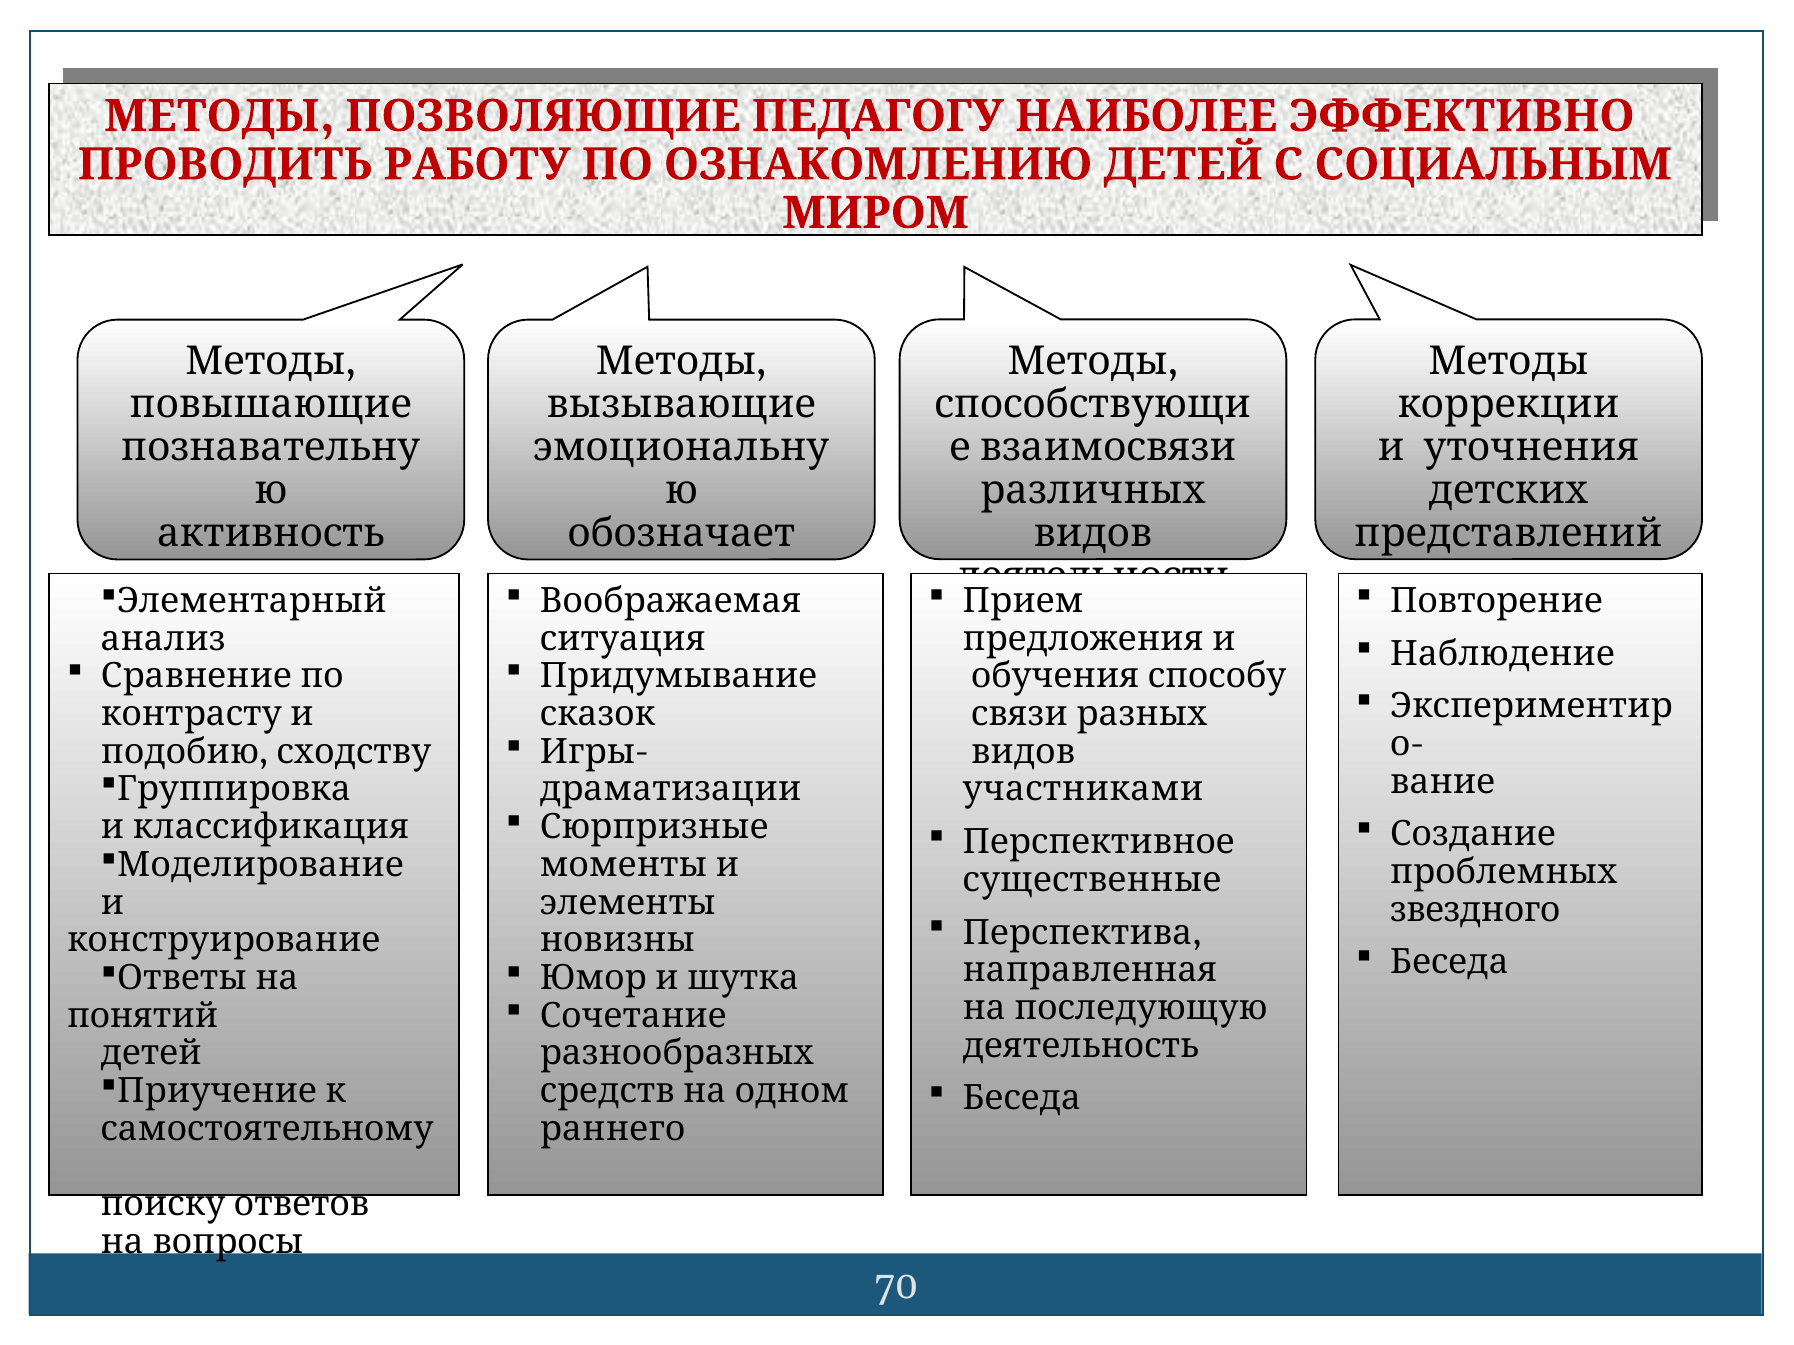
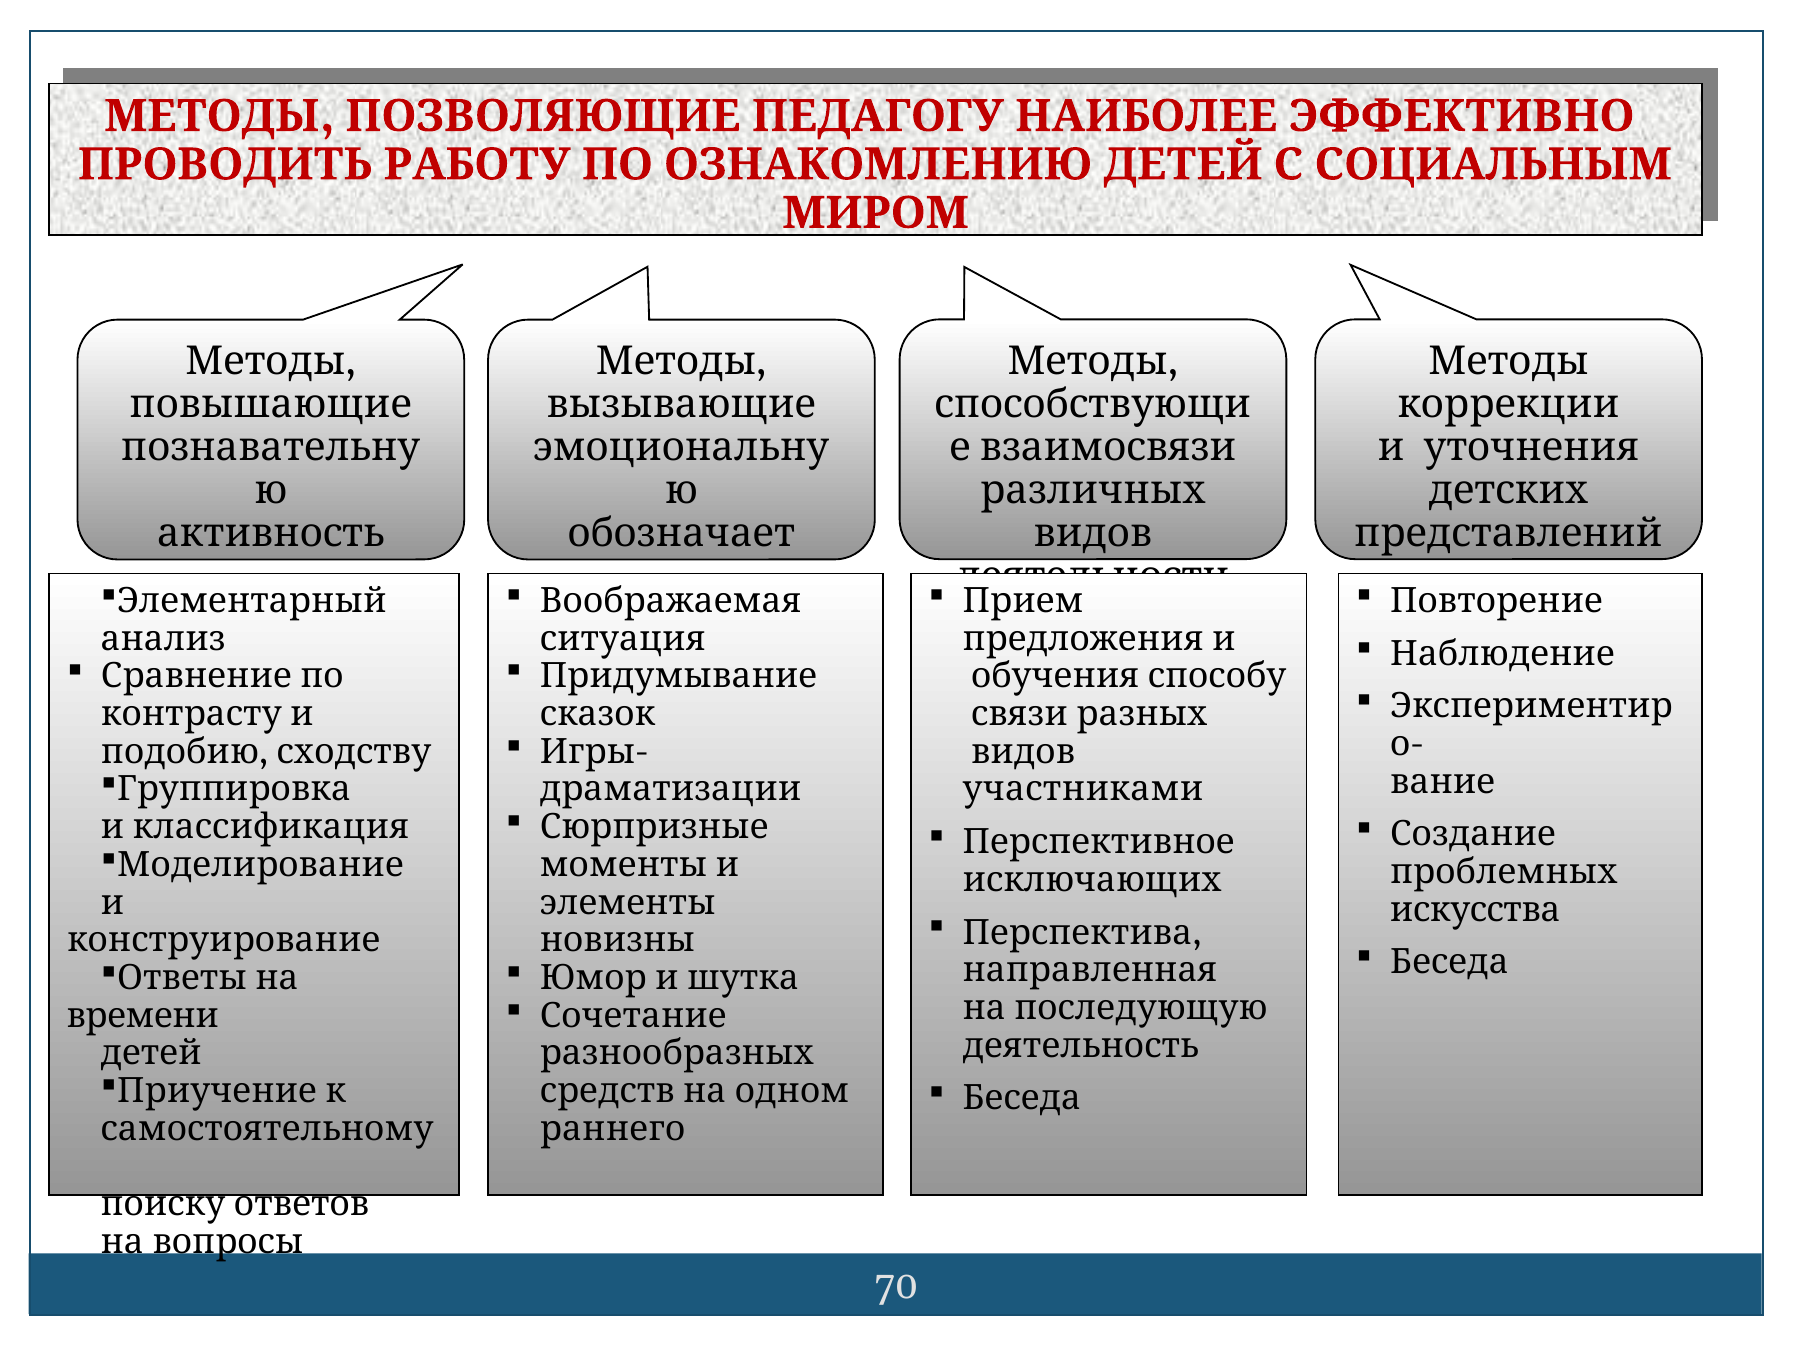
существенные: существенные -> исключающих
звездного: звездного -> искусства
понятий: понятий -> времени
